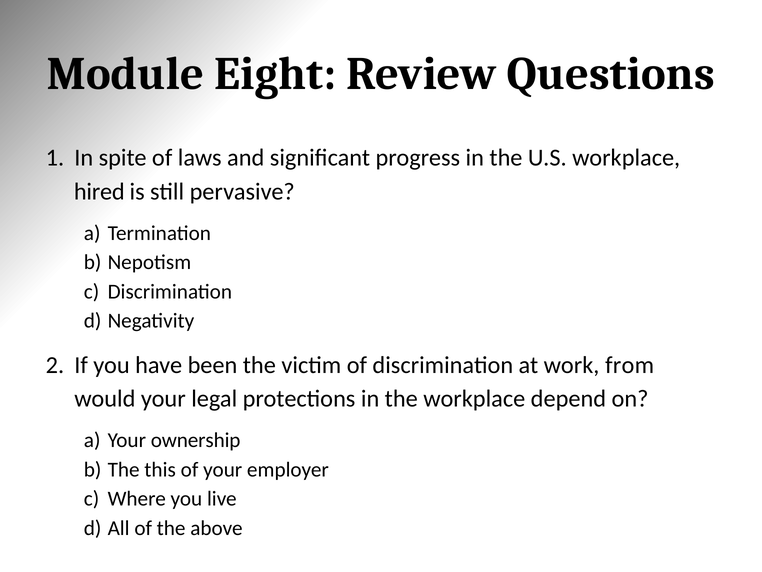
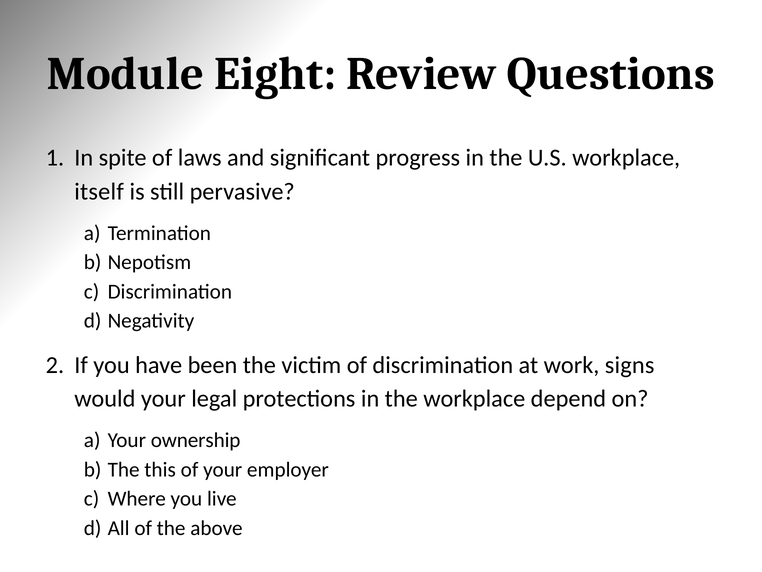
hired: hired -> itself
from: from -> signs
